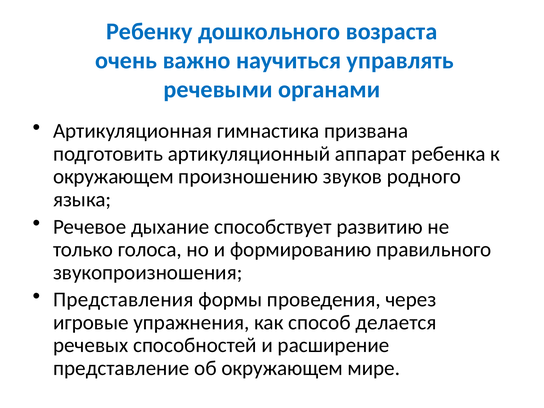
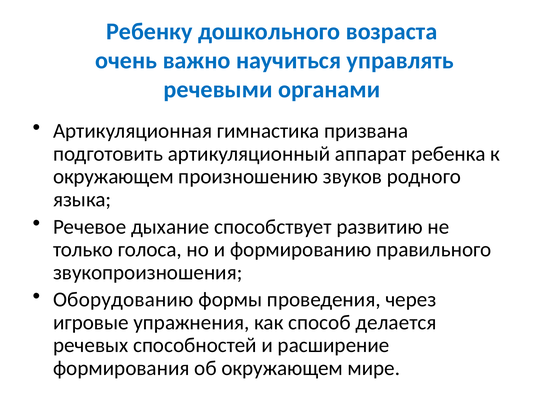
Представления: Представления -> Оборудованию
представление: представление -> формирования
